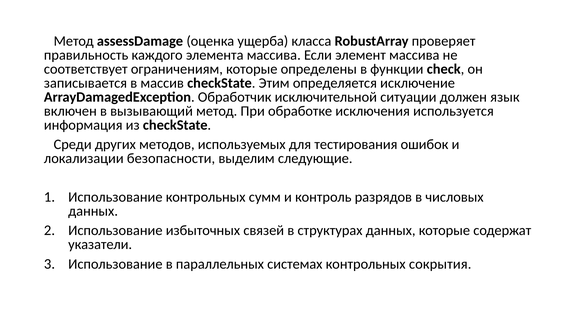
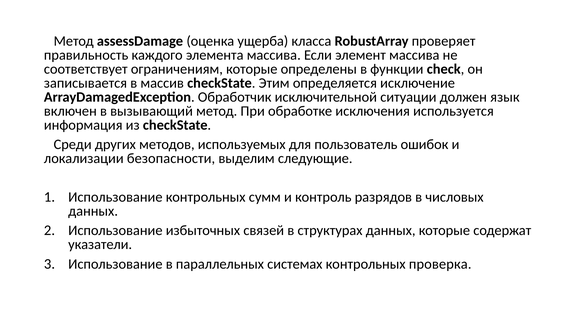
тестирования: тестирования -> пользователь
сокрытия: сокрытия -> проверка
